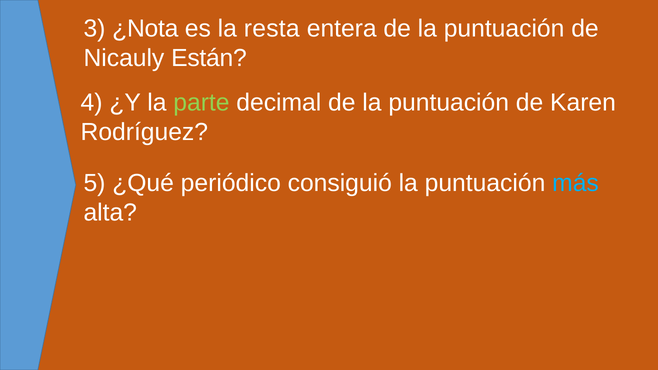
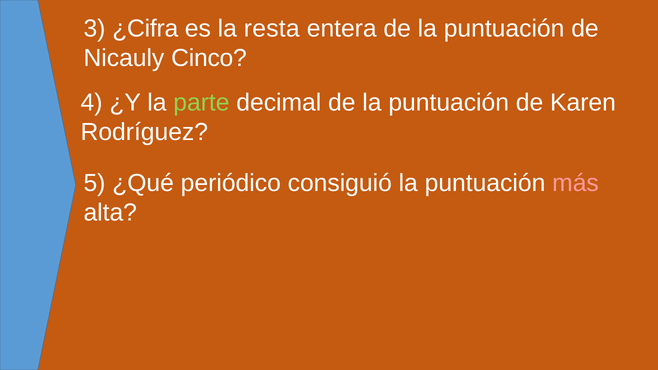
¿Nota: ¿Nota -> ¿Cifra
Están: Están -> Cinco
más colour: light blue -> pink
